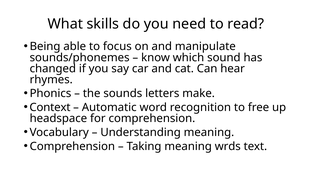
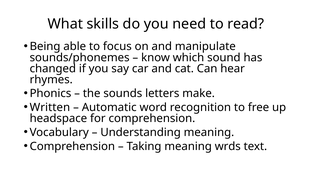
Context: Context -> Written
